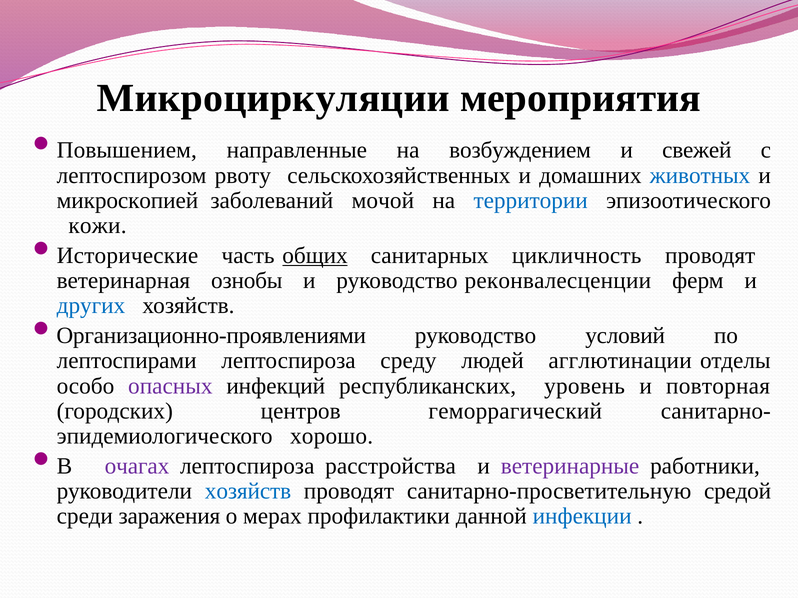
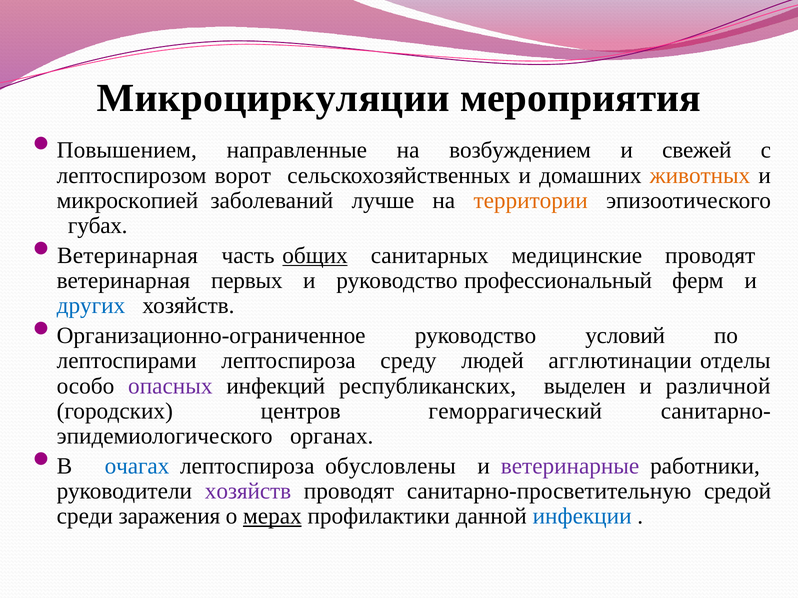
рвоту: рвоту -> ворот
животных colour: blue -> orange
мочой: мочой -> лучше
территории colour: blue -> orange
кожи: кожи -> губах
Исторические at (128, 256): Исторические -> Ветеринарная
цикличность: цикличность -> медицинские
ознобы: ознобы -> первых
реконвалесценции: реконвалесценции -> профессиональный
Организационно-проявлениями: Организационно-проявлениями -> Организационно-ограниченное
уровень: уровень -> выделен
повторная: повторная -> различной
хорошо: хорошо -> органах
очагах colour: purple -> blue
расстройства: расстройства -> обусловлены
хозяйств at (248, 492) colour: blue -> purple
мерах underline: none -> present
